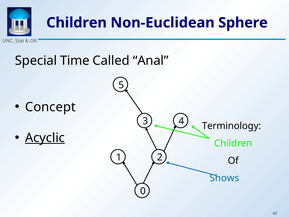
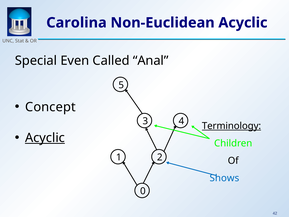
Children at (77, 23): Children -> Carolina
Non-Euclidean Sphere: Sphere -> Acyclic
Time: Time -> Even
Terminology underline: none -> present
